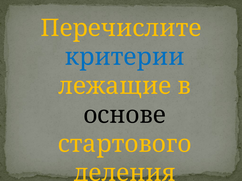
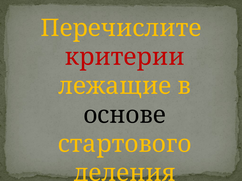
критерии colour: blue -> red
